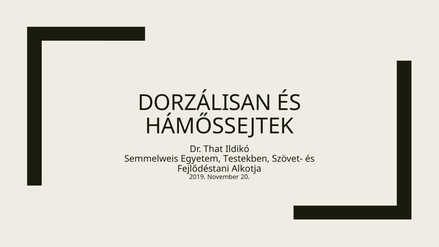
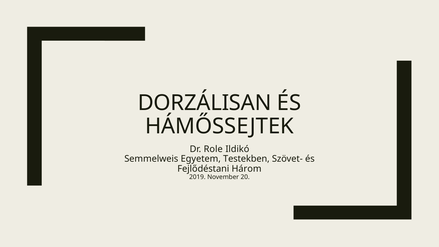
That: That -> Role
Alkotja: Alkotja -> Három
